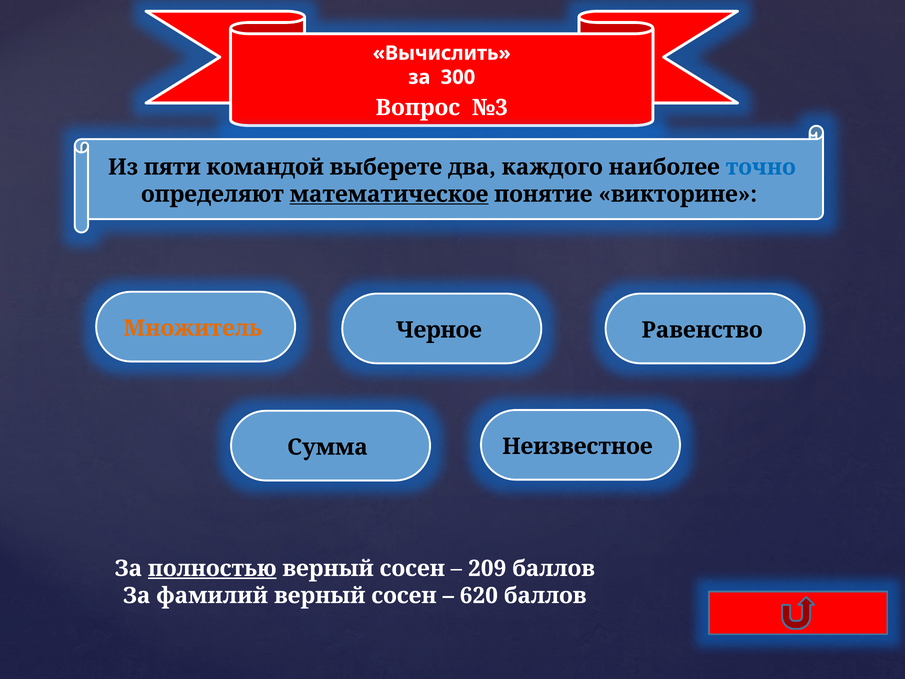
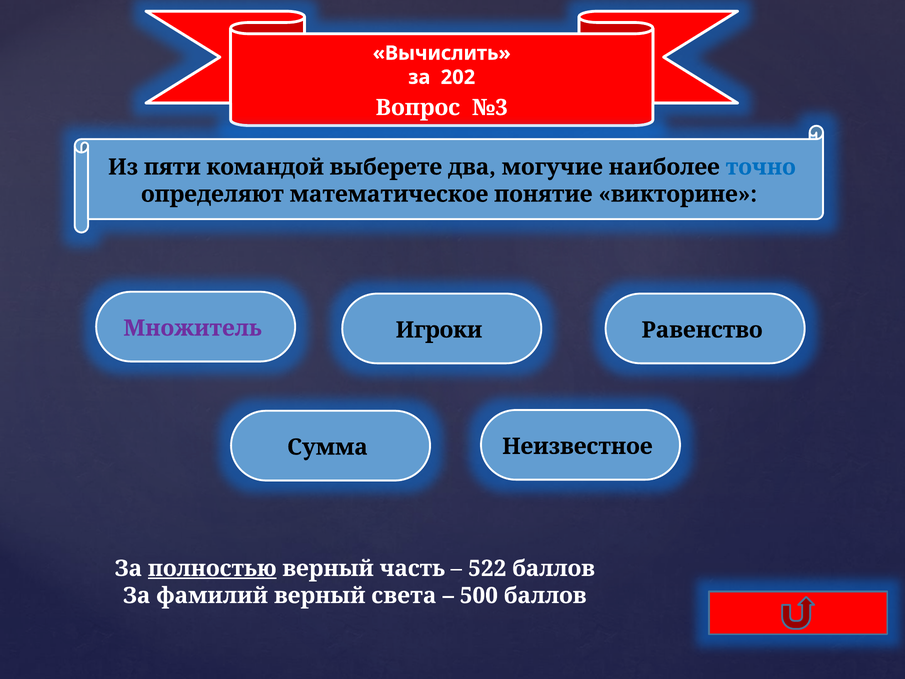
300: 300 -> 202
каждого: каждого -> могучие
математическое underline: present -> none
Множитель colour: orange -> purple
Черное: Черное -> Игроки
сосен at (412, 568): сосен -> часть
209: 209 -> 522
сосен at (404, 595): сосен -> света
620: 620 -> 500
